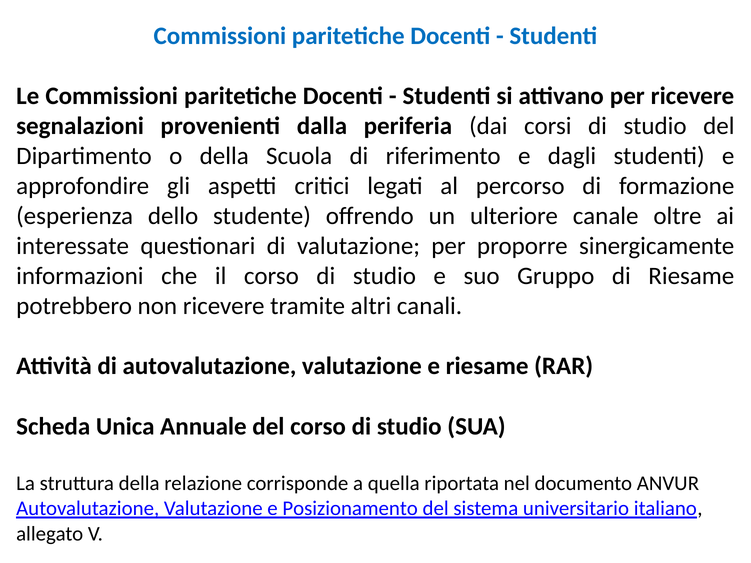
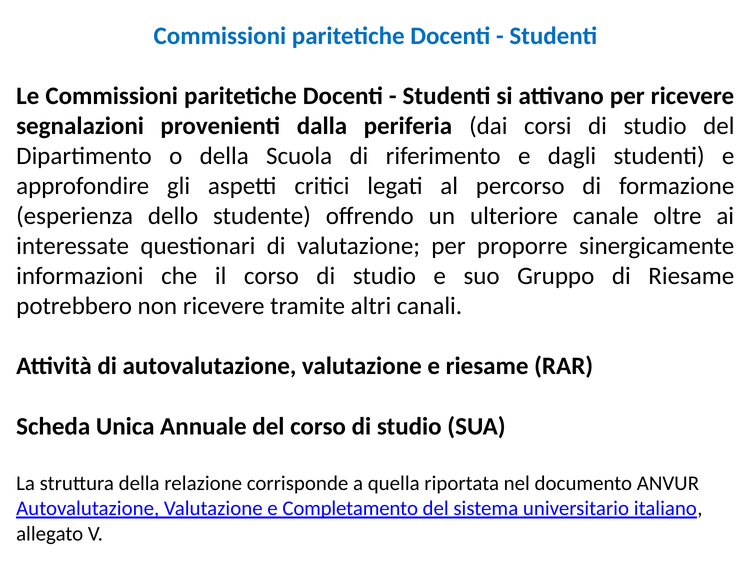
Posizionamento: Posizionamento -> Completamento
